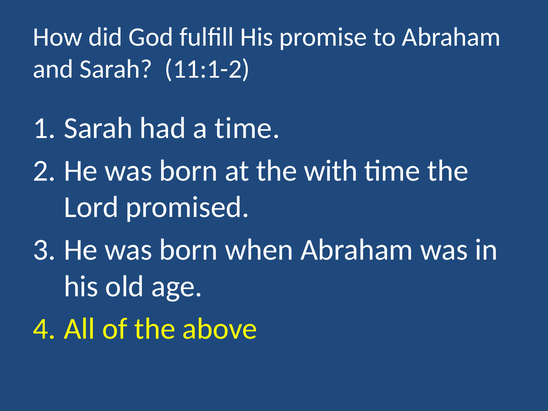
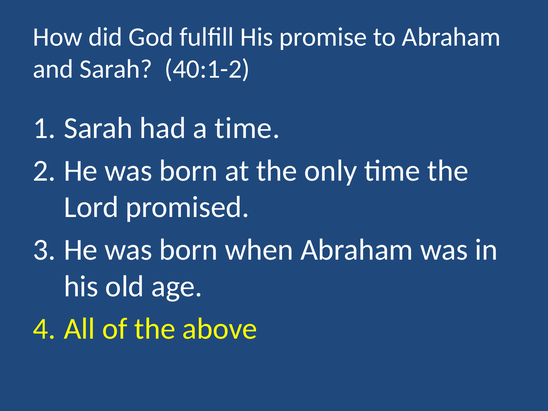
11:1-2: 11:1-2 -> 40:1-2
with: with -> only
